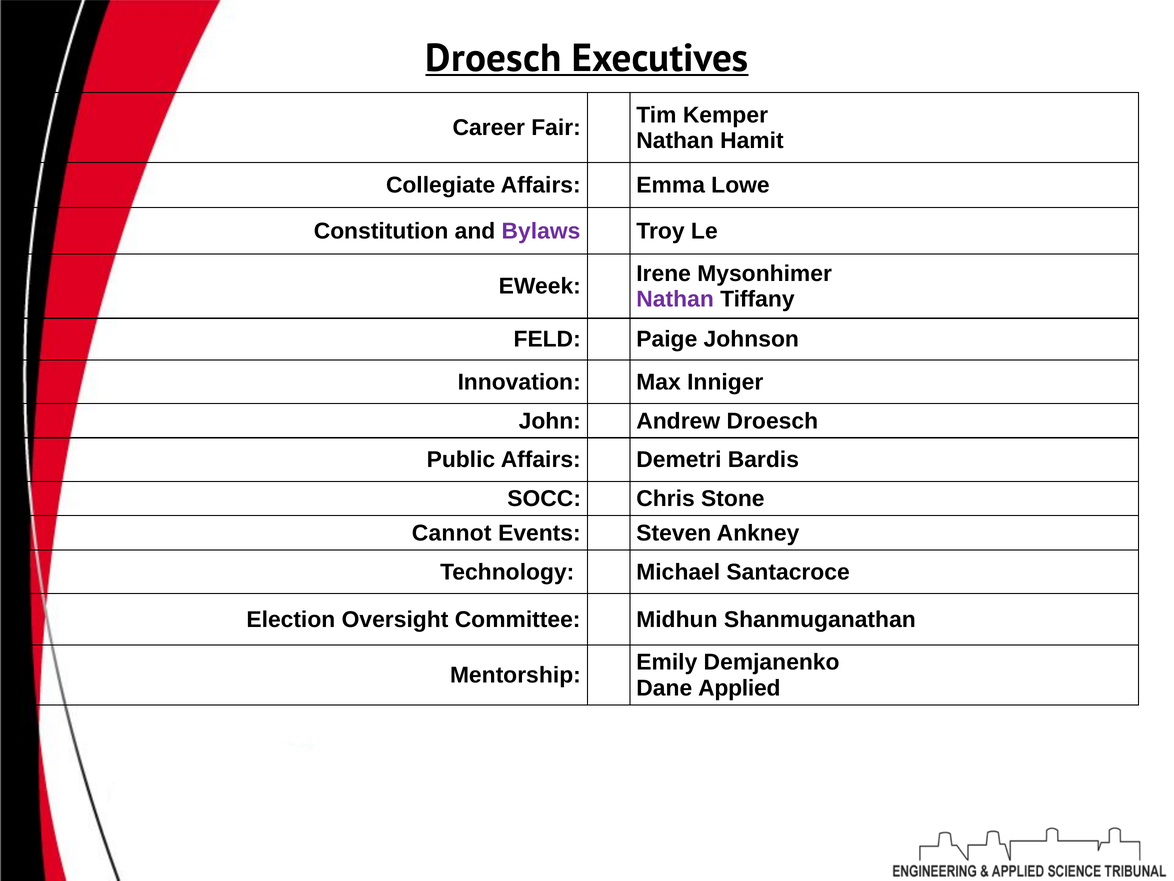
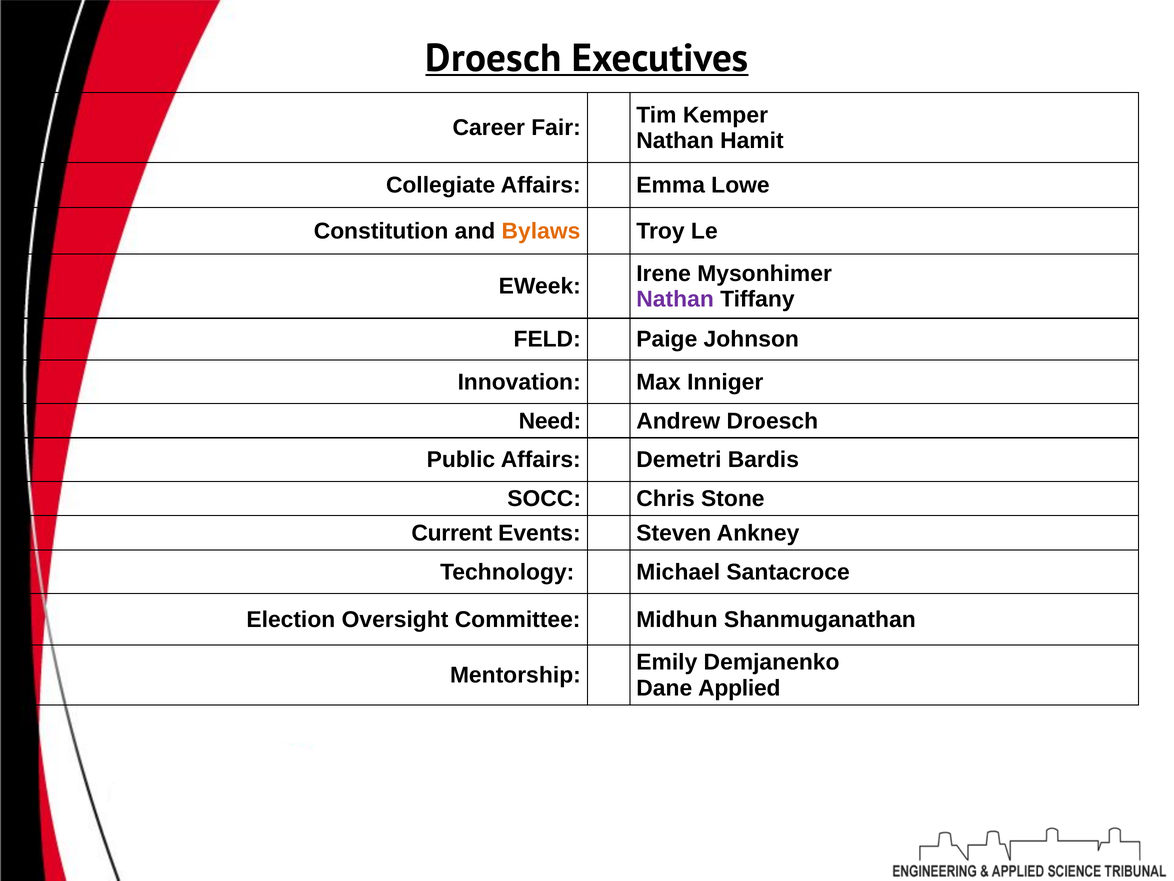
Bylaws colour: purple -> orange
John: John -> Need
Cannot: Cannot -> Current
